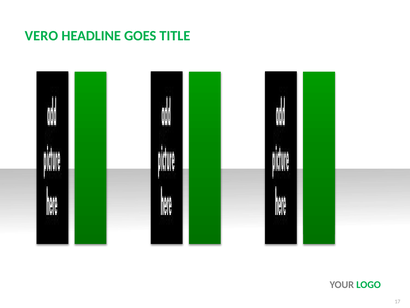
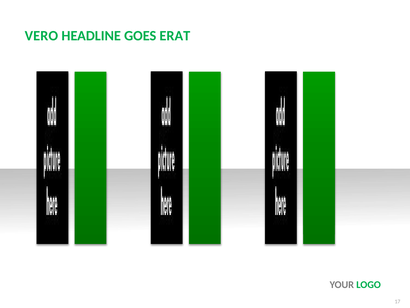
TITLE: TITLE -> ERAT
